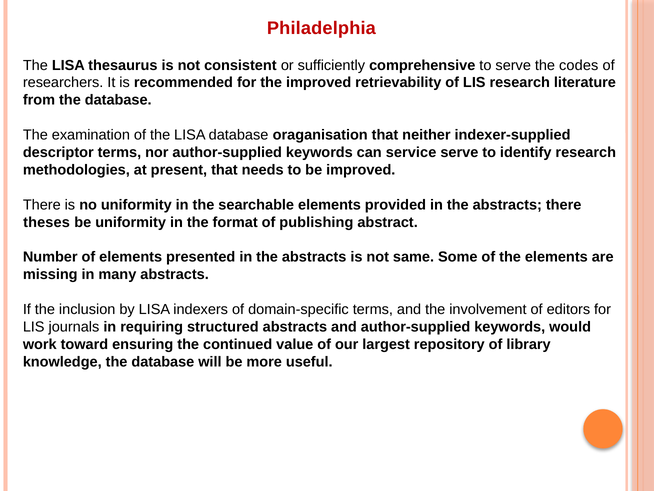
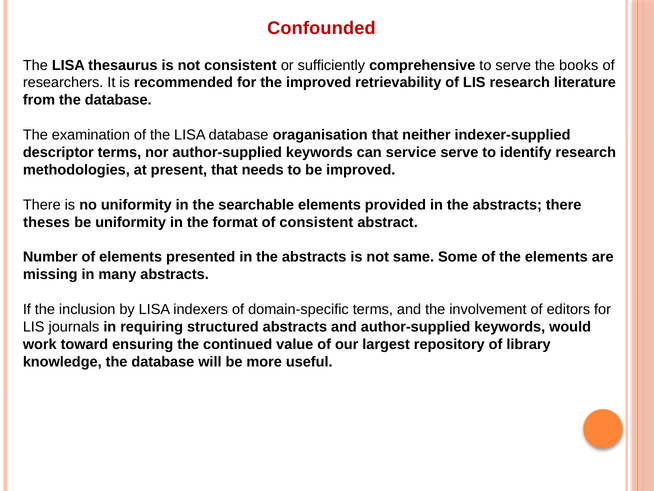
Philadelphia: Philadelphia -> Confounded
codes: codes -> books
of publishing: publishing -> consistent
